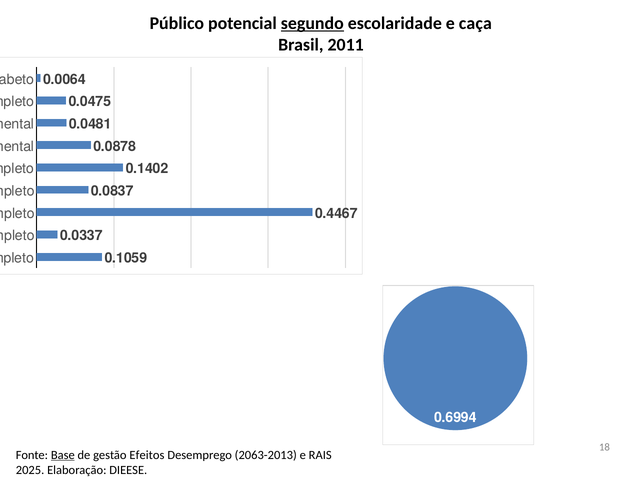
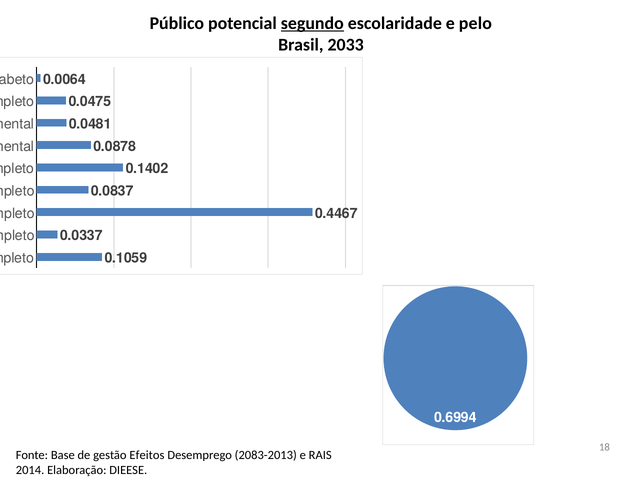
caça: caça -> pelo
2011: 2011 -> 2033
Base underline: present -> none
2063-2013: 2063-2013 -> 2083-2013
2025: 2025 -> 2014
